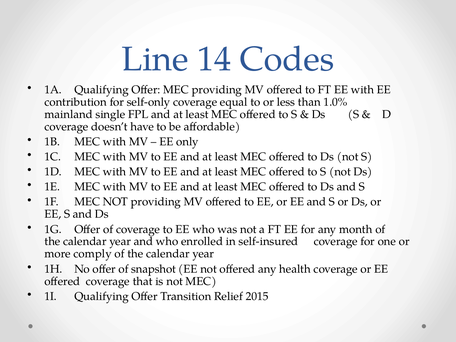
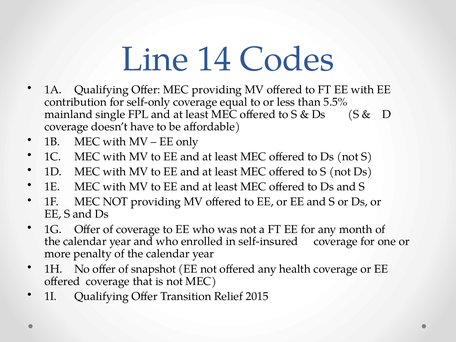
1.0%: 1.0% -> 5.5%
comply: comply -> penalty
